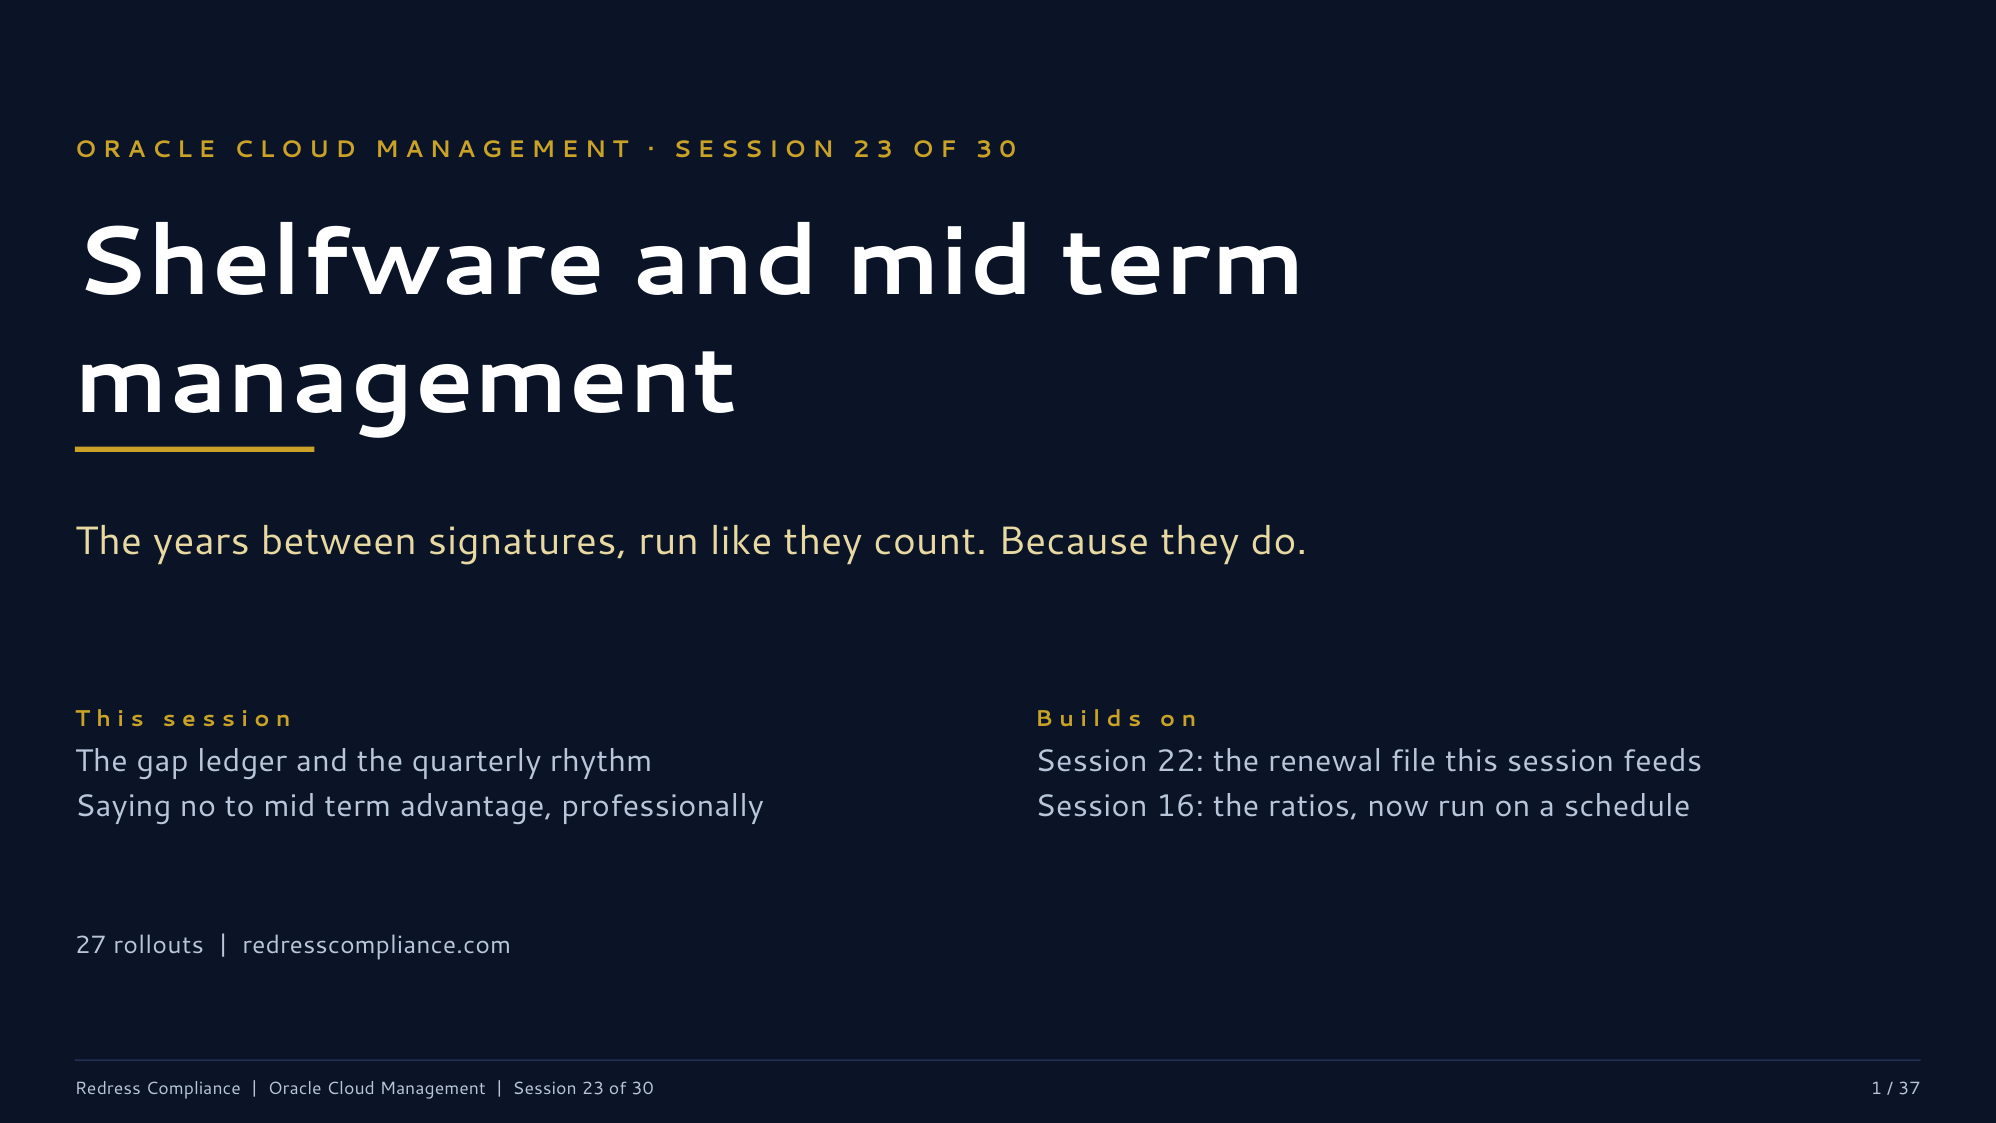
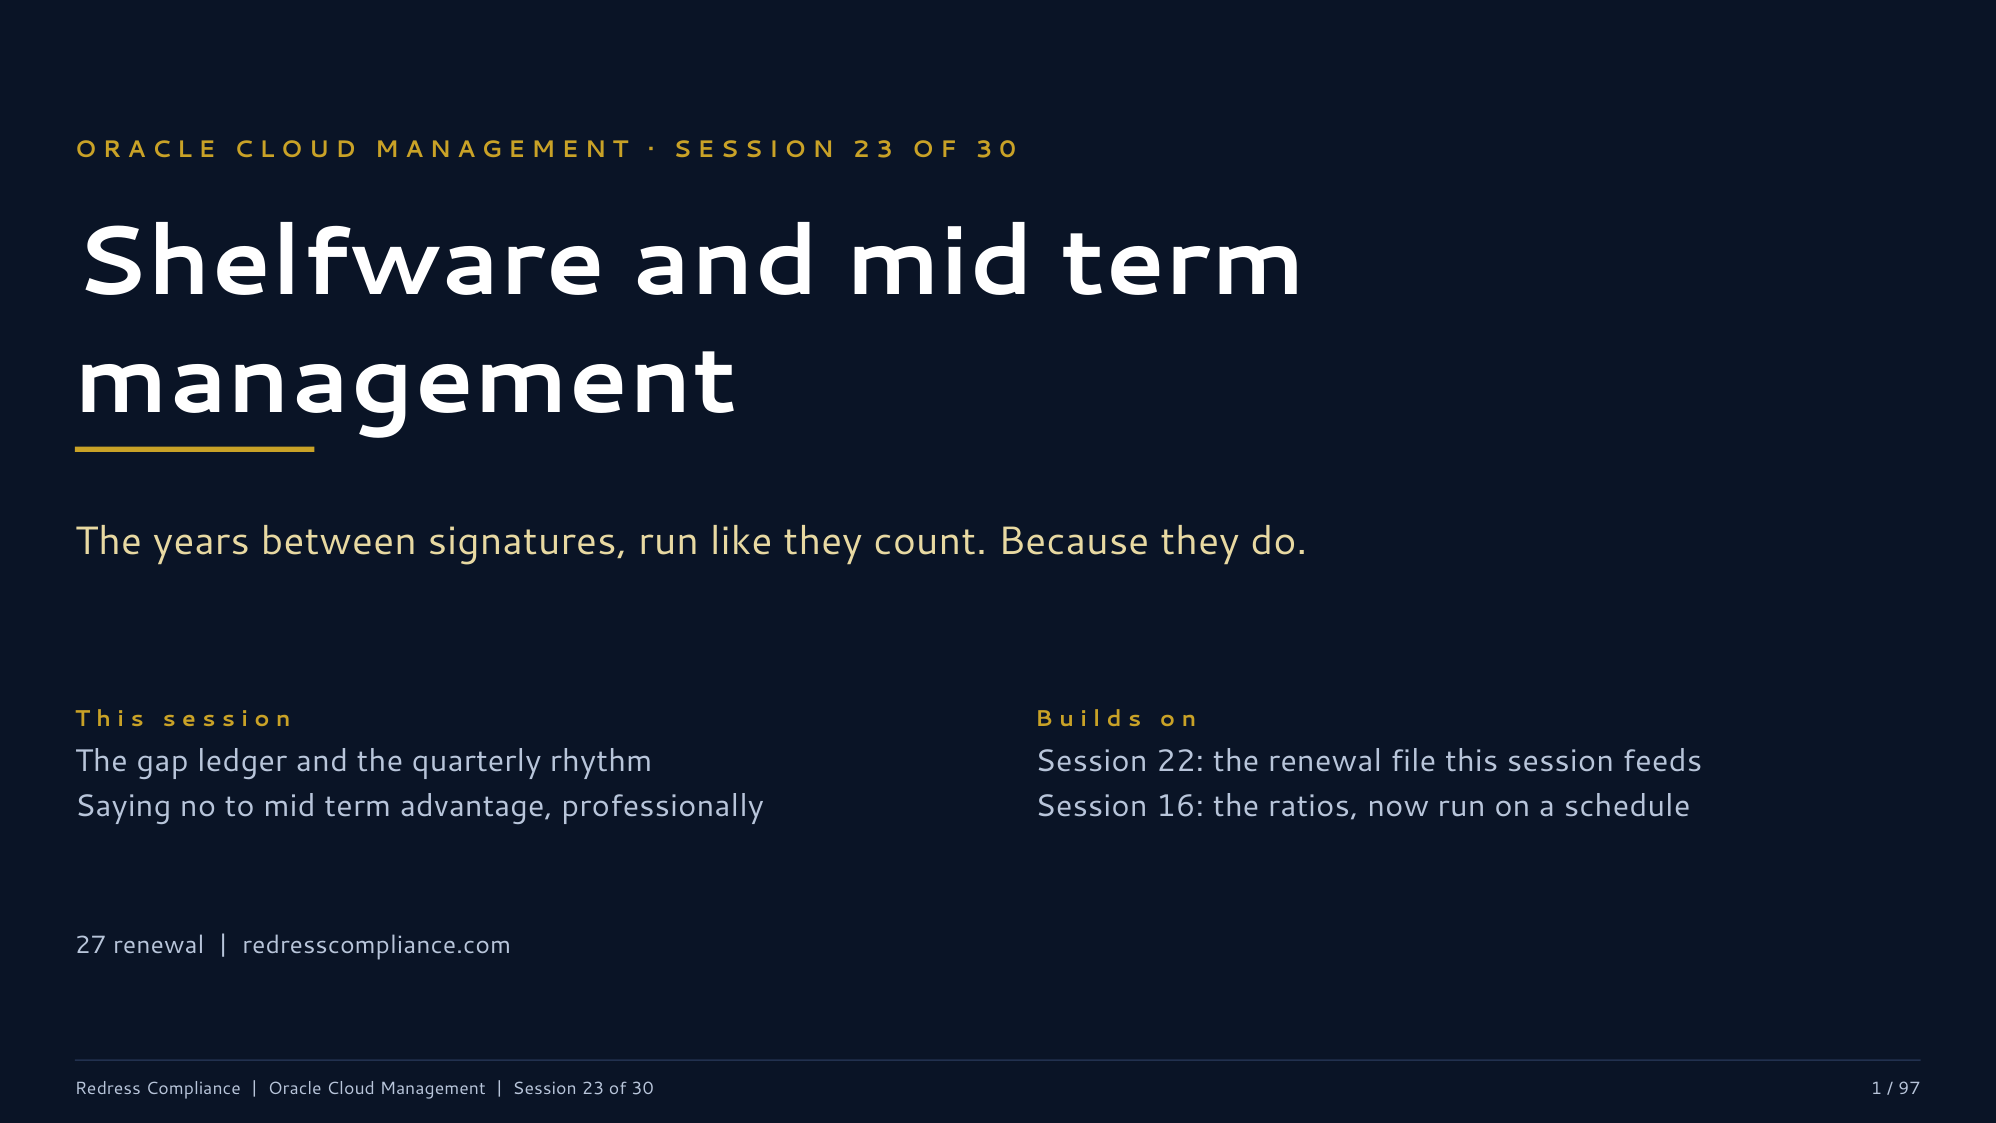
27 rollouts: rollouts -> renewal
37: 37 -> 97
